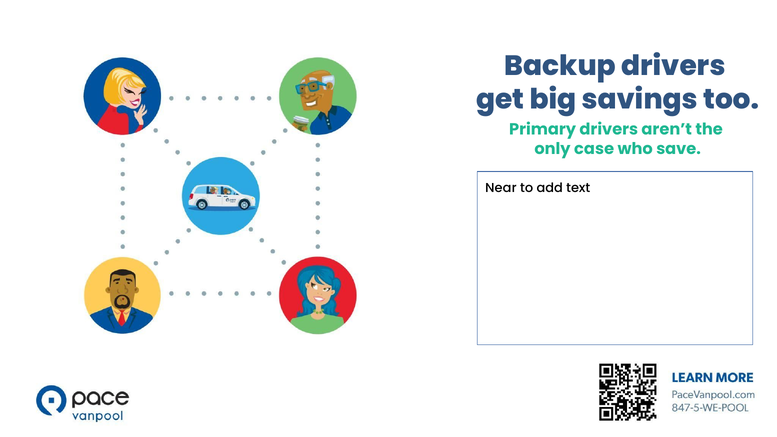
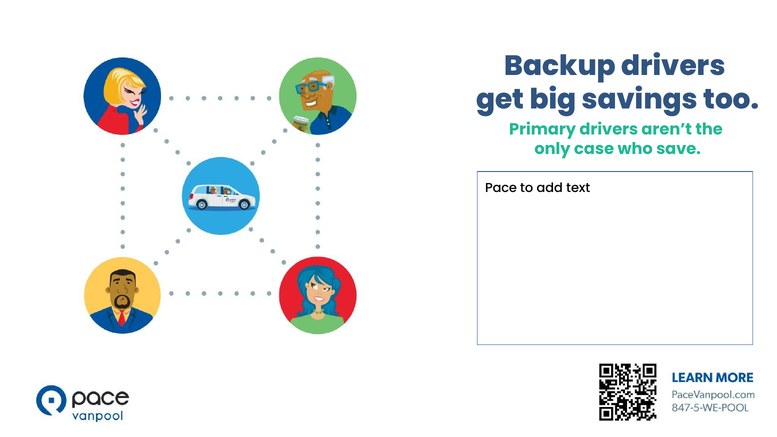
Near: Near -> Pace
